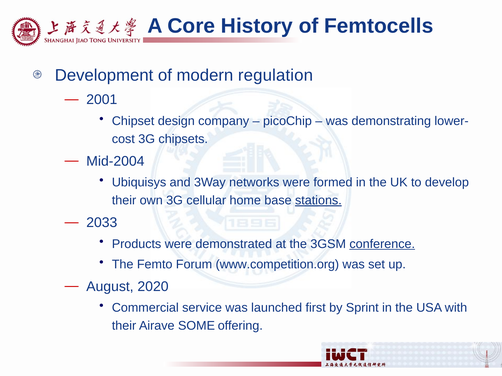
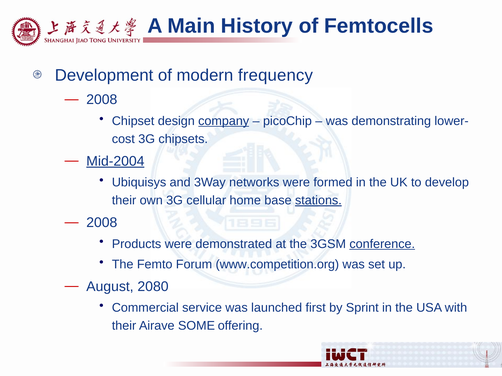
Core: Core -> Main
regulation: regulation -> frequency
2001 at (102, 100): 2001 -> 2008
company underline: none -> present
Mid-2004 underline: none -> present
2033 at (102, 223): 2033 -> 2008
2020: 2020 -> 2080
